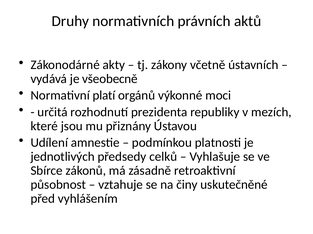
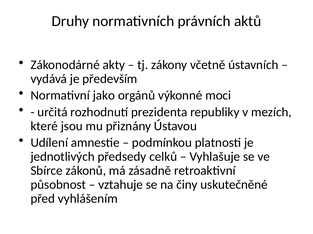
všeobecně: všeobecně -> především
platí: platí -> jako
